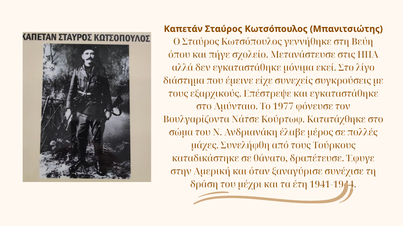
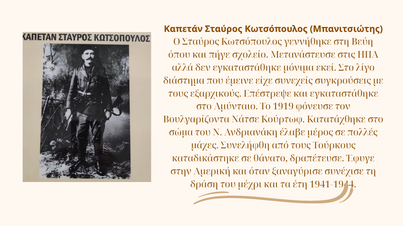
1977: 1977 -> 1919
